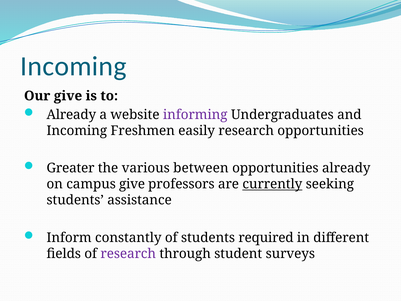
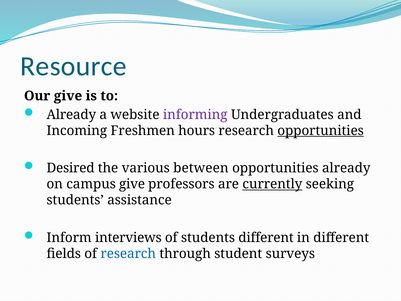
Incoming at (73, 66): Incoming -> Resource
easily: easily -> hours
opportunities at (321, 131) underline: none -> present
Greater: Greater -> Desired
constantly: constantly -> interviews
students required: required -> different
research at (128, 254) colour: purple -> blue
